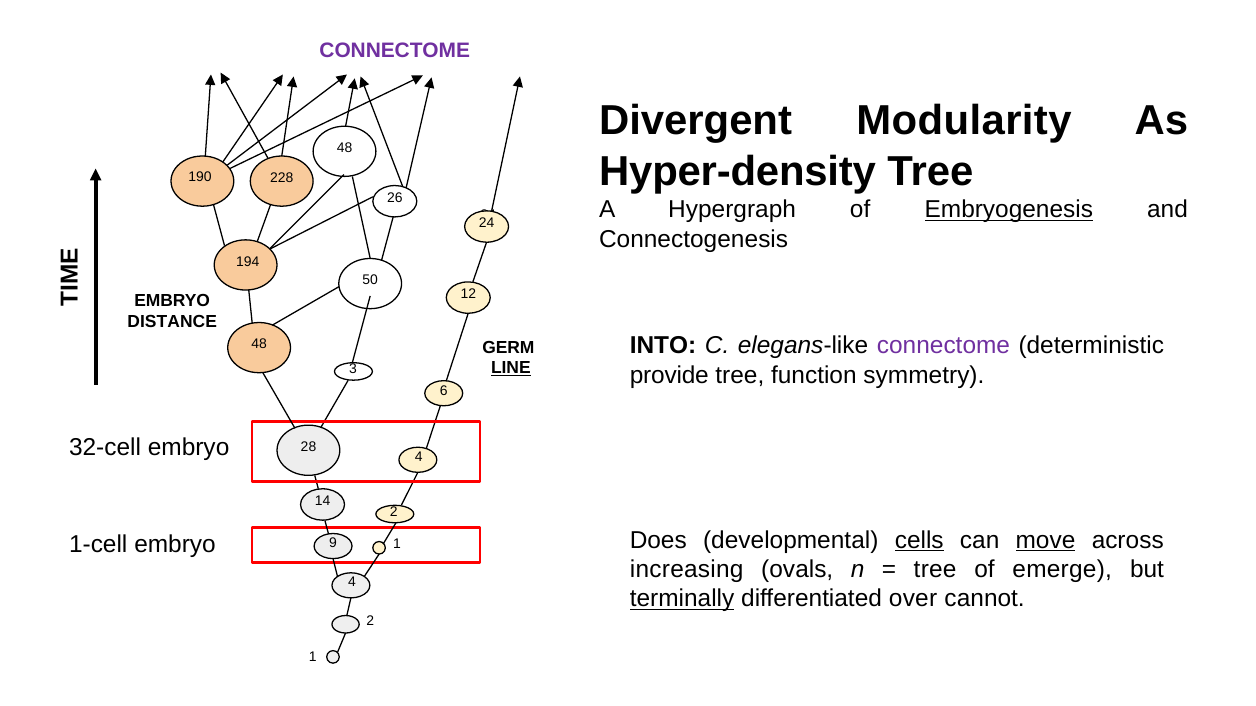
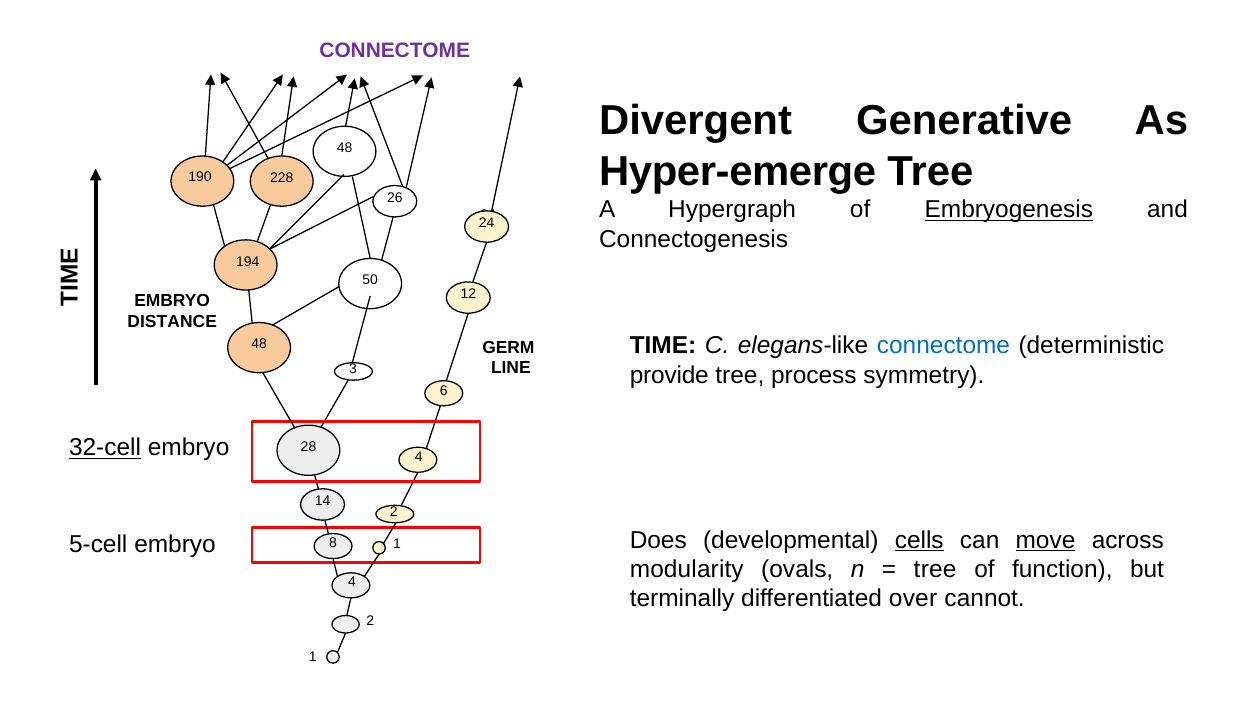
Modularity: Modularity -> Generative
Hyper-density: Hyper-density -> Hyper-emerge
INTO: INTO -> TIME
connectome at (943, 346) colour: purple -> blue
LINE underline: present -> none
function: function -> process
32-cell underline: none -> present
1-cell: 1-cell -> 5-cell
9: 9 -> 8
increasing: increasing -> modularity
emerge: emerge -> function
terminally underline: present -> none
